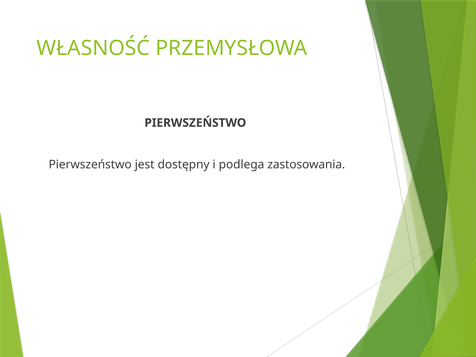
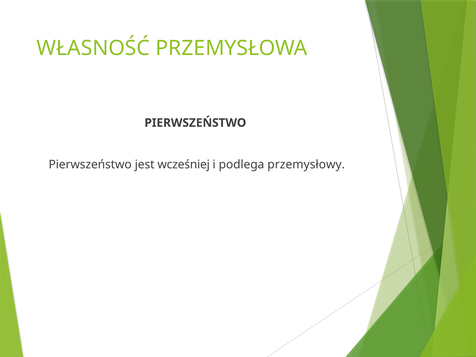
dostępny: dostępny -> wcześniej
zastosowania: zastosowania -> przemysłowy
